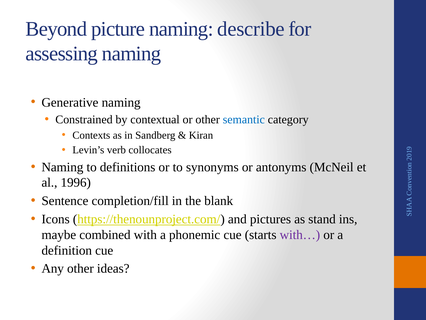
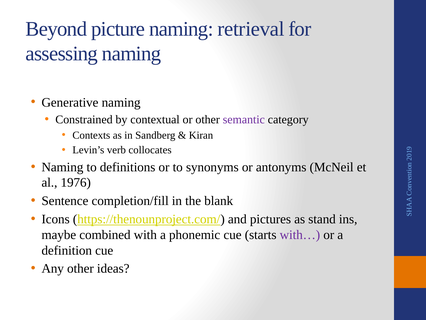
describe: describe -> retrieval
semantic colour: blue -> purple
1996: 1996 -> 1976
